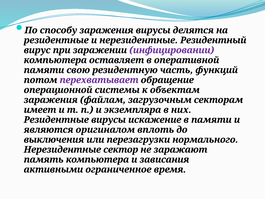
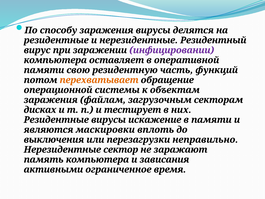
перехватывает colour: purple -> orange
имеет: имеет -> дисках
экземпляра: экземпляра -> тестирует
оригиналом: оригиналом -> маскировки
нормального: нормального -> неправильно
